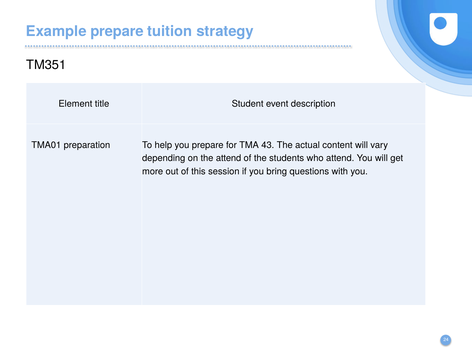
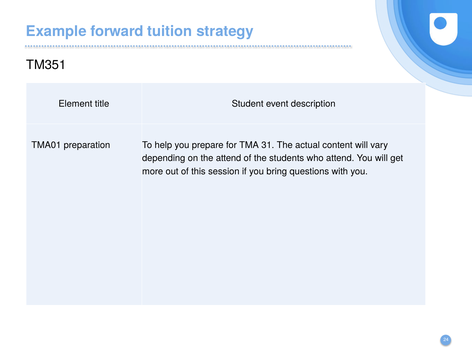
Example prepare: prepare -> forward
43: 43 -> 31
